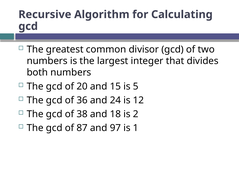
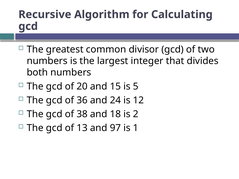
87: 87 -> 13
